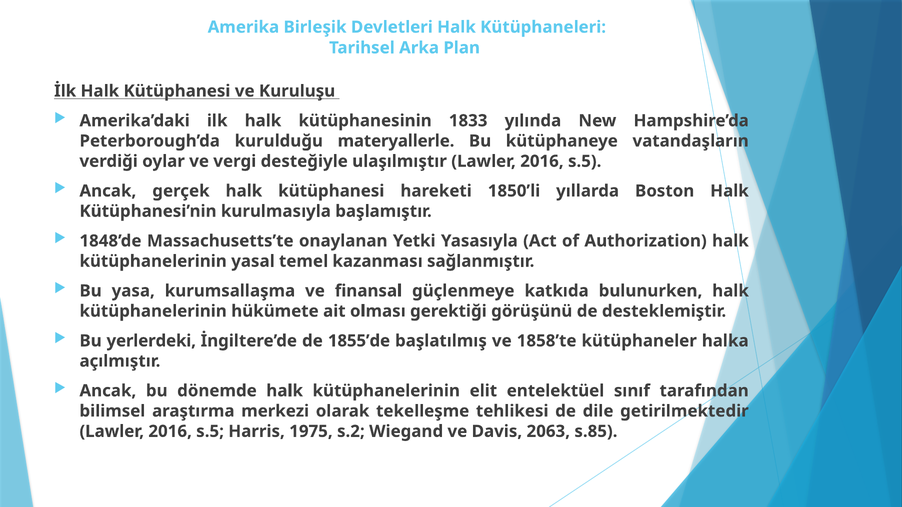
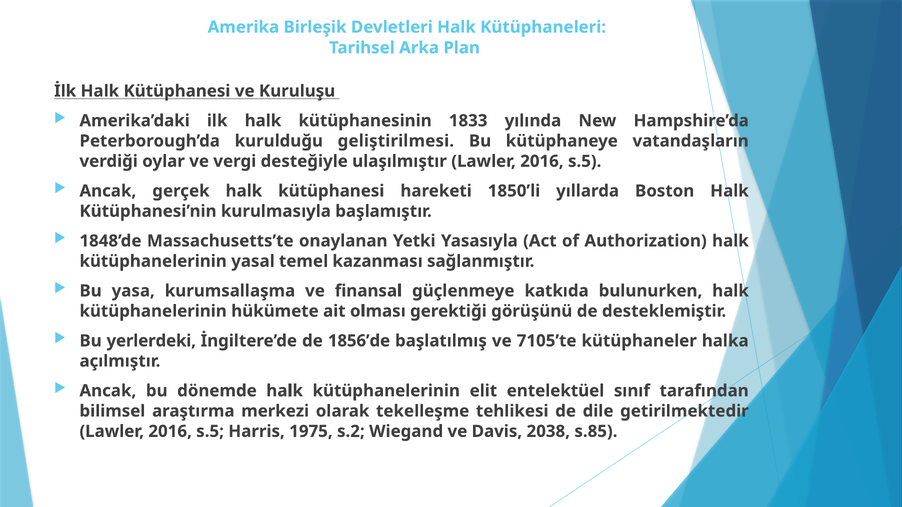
materyallerle: materyallerle -> geliştirilmesi
1855’de: 1855’de -> 1856’de
1858’te: 1858’te -> 7105’te
2063: 2063 -> 2038
